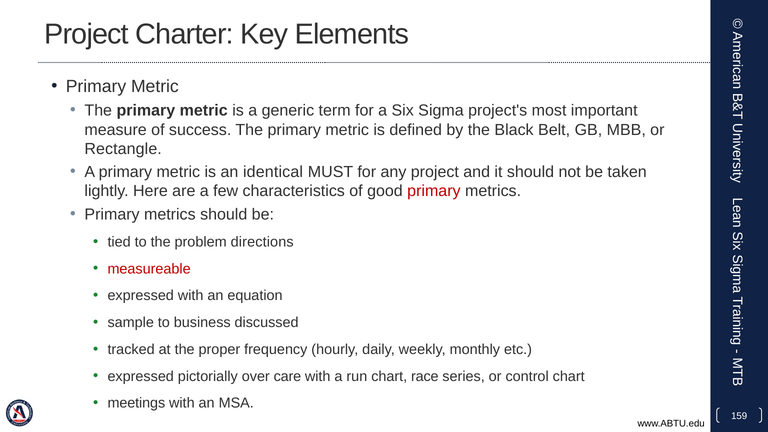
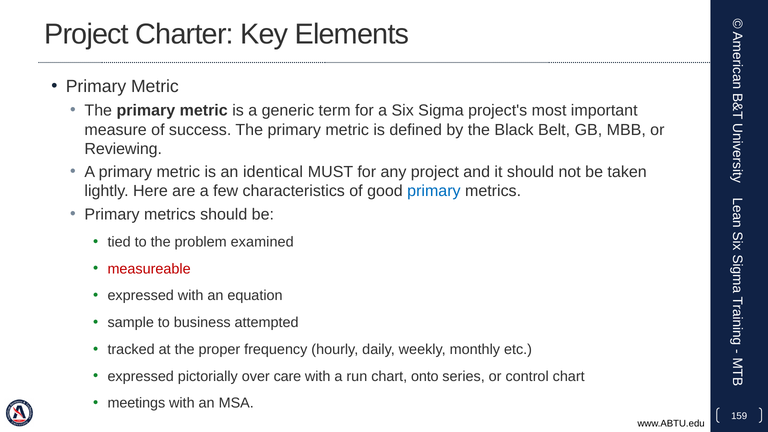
Rectangle: Rectangle -> Reviewing
primary at (434, 191) colour: red -> blue
directions: directions -> examined
discussed: discussed -> attempted
race: race -> onto
